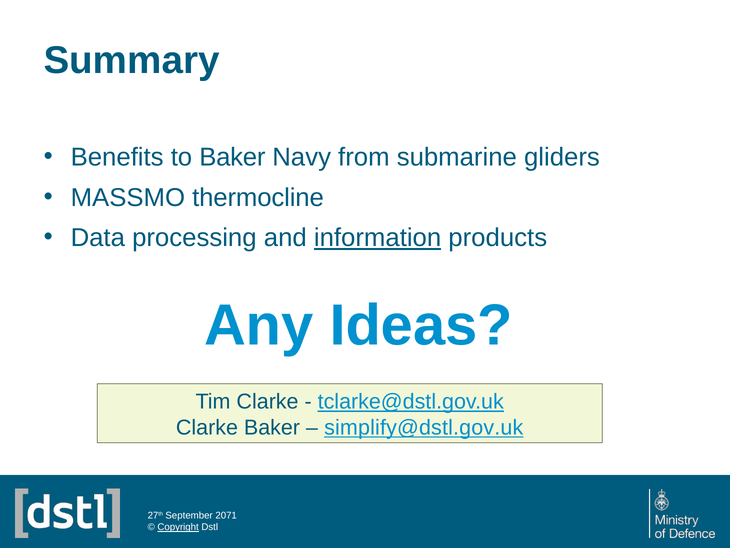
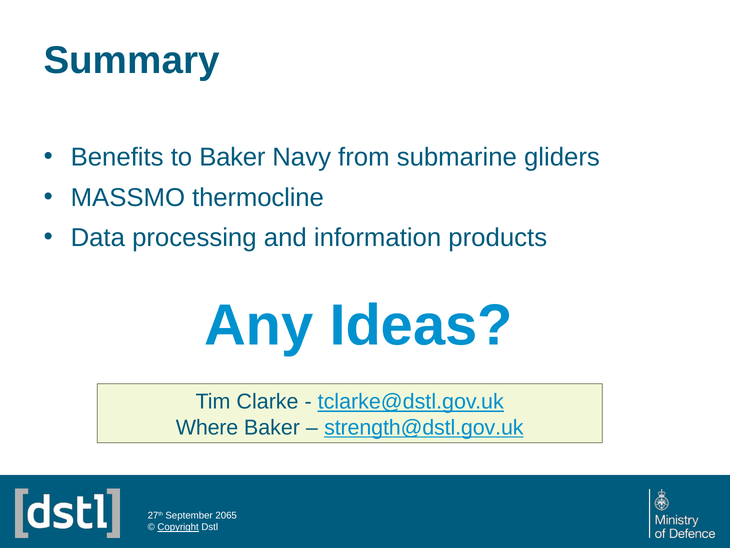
information underline: present -> none
Clarke at (207, 427): Clarke -> Where
simplify@dstl.gov.uk: simplify@dstl.gov.uk -> strength@dstl.gov.uk
2071: 2071 -> 2065
